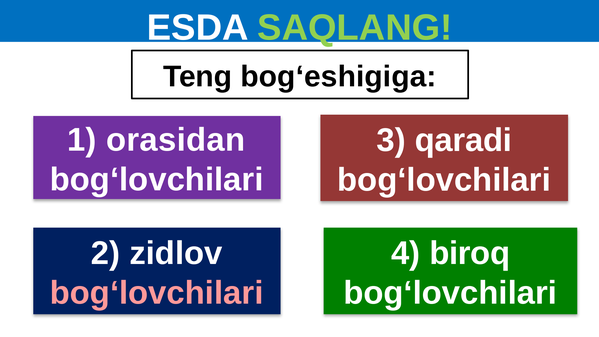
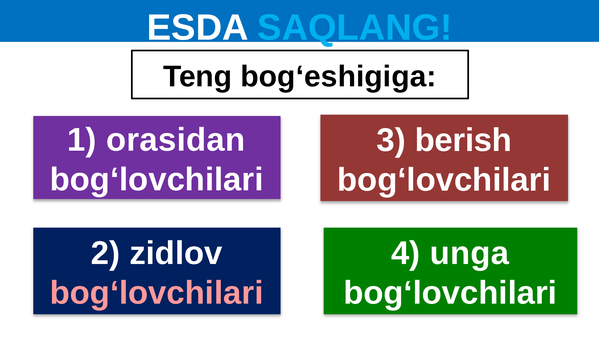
SAQLANG colour: light green -> light blue
qaradi: qaradi -> berish
biroq: biroq -> unga
